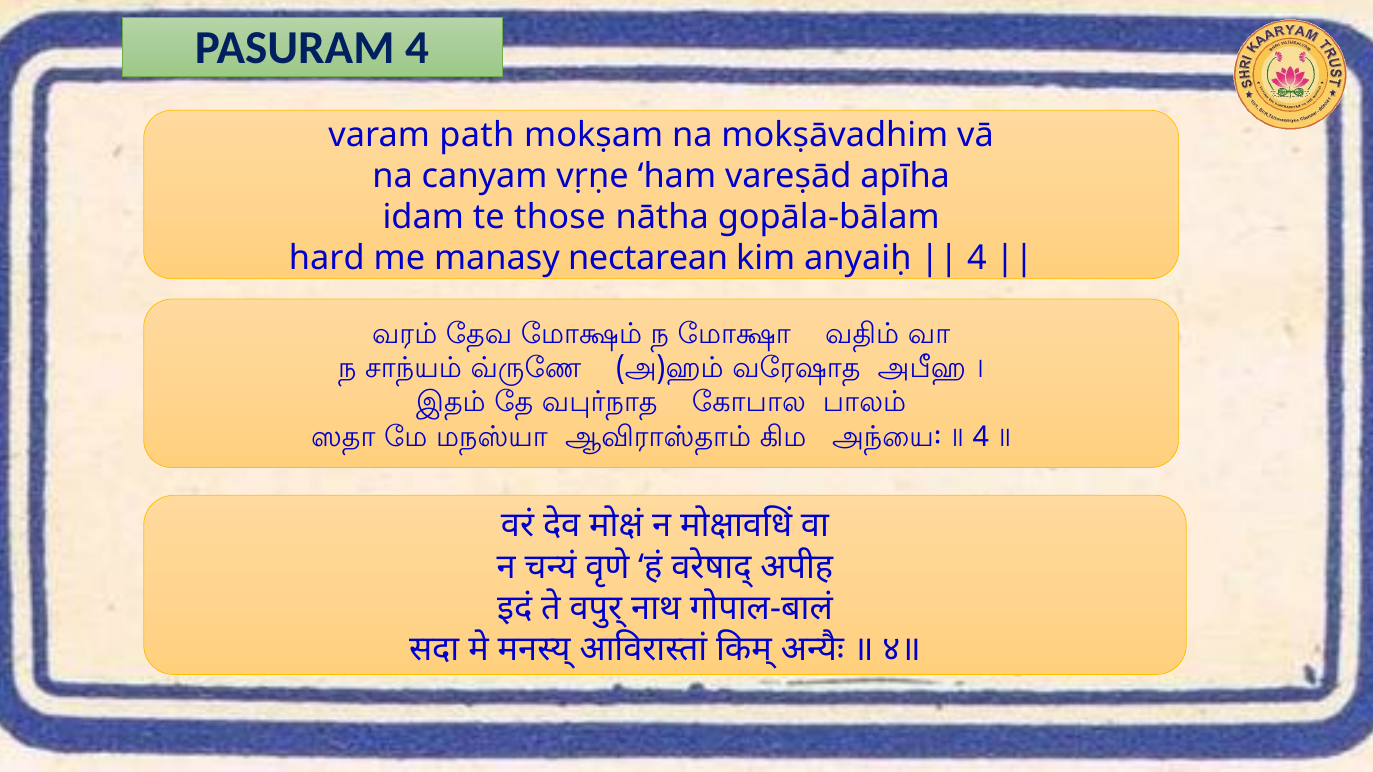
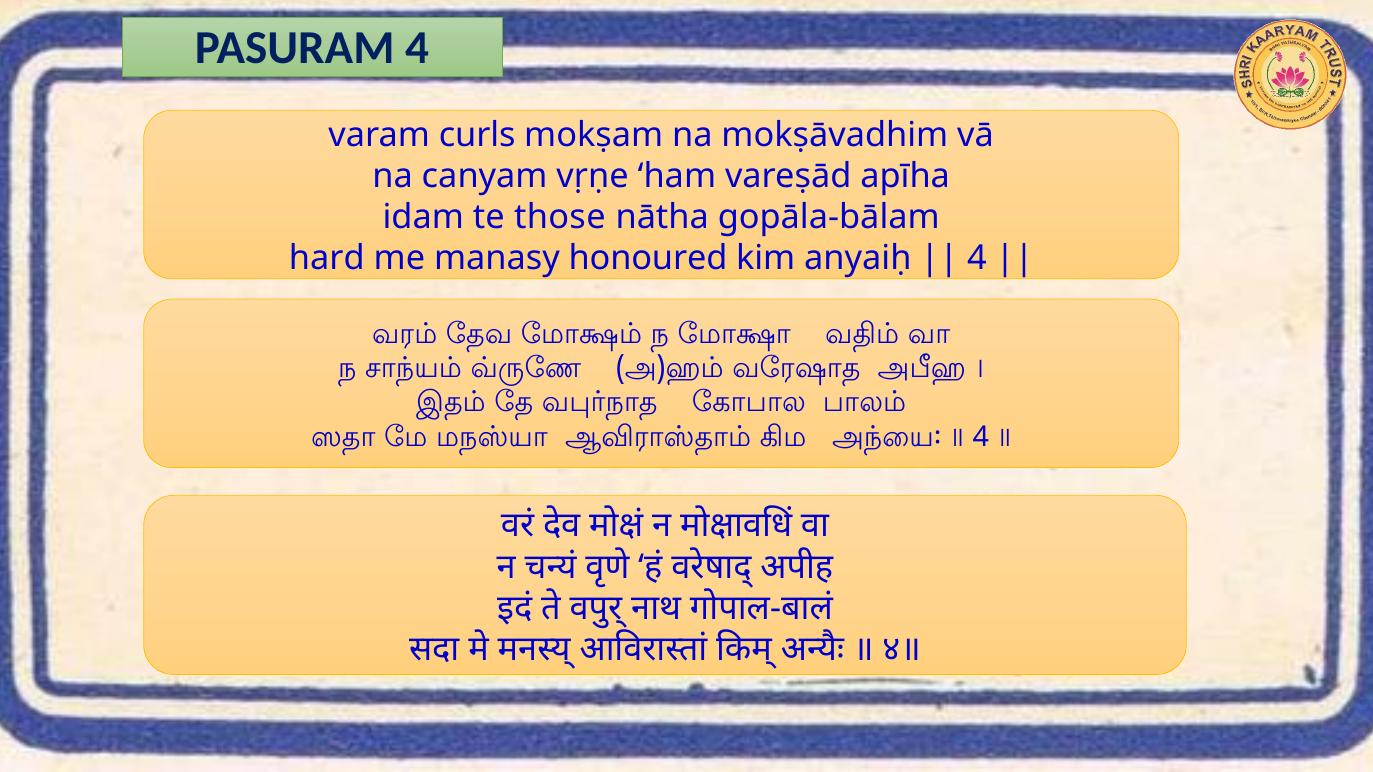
path: path -> curls
nectarean: nectarean -> honoured
